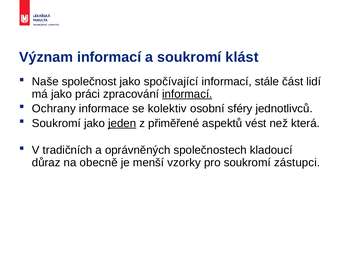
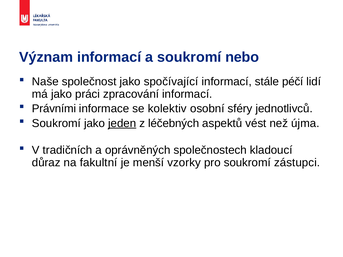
klást: klást -> nebo
část: část -> péčí
informací at (187, 94) underline: present -> none
Ochrany: Ochrany -> Právními
přiměřené: přiměřené -> léčebných
která: která -> újma
obecně: obecně -> fakultní
